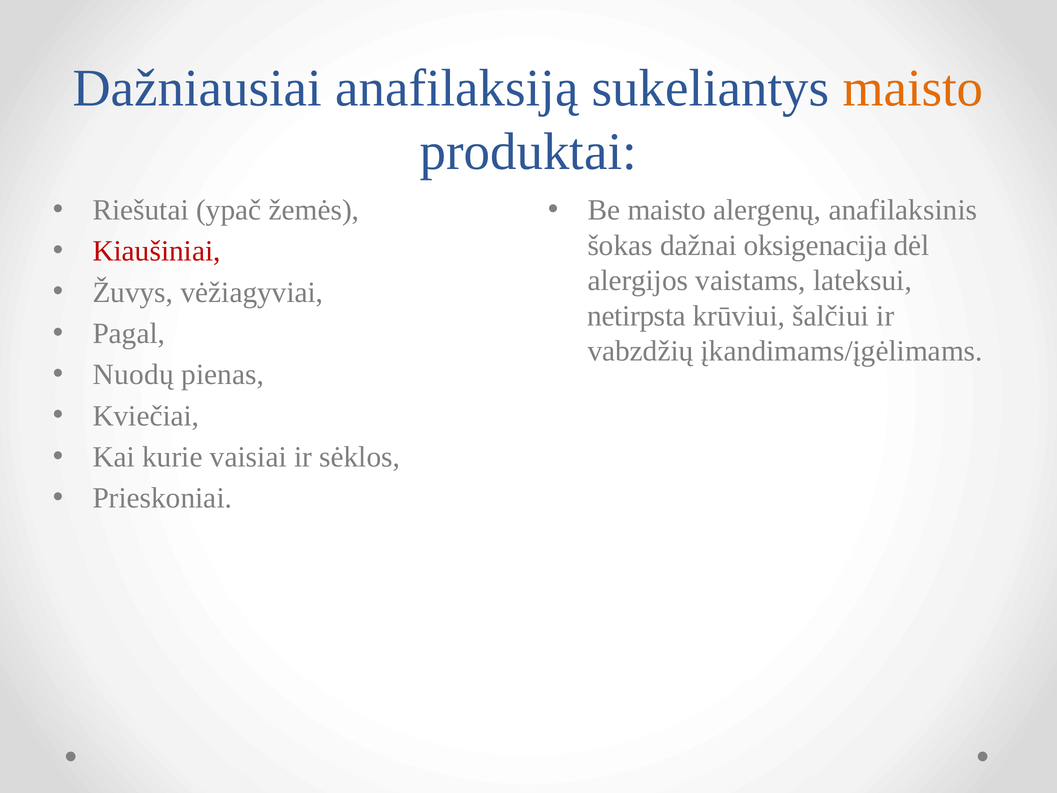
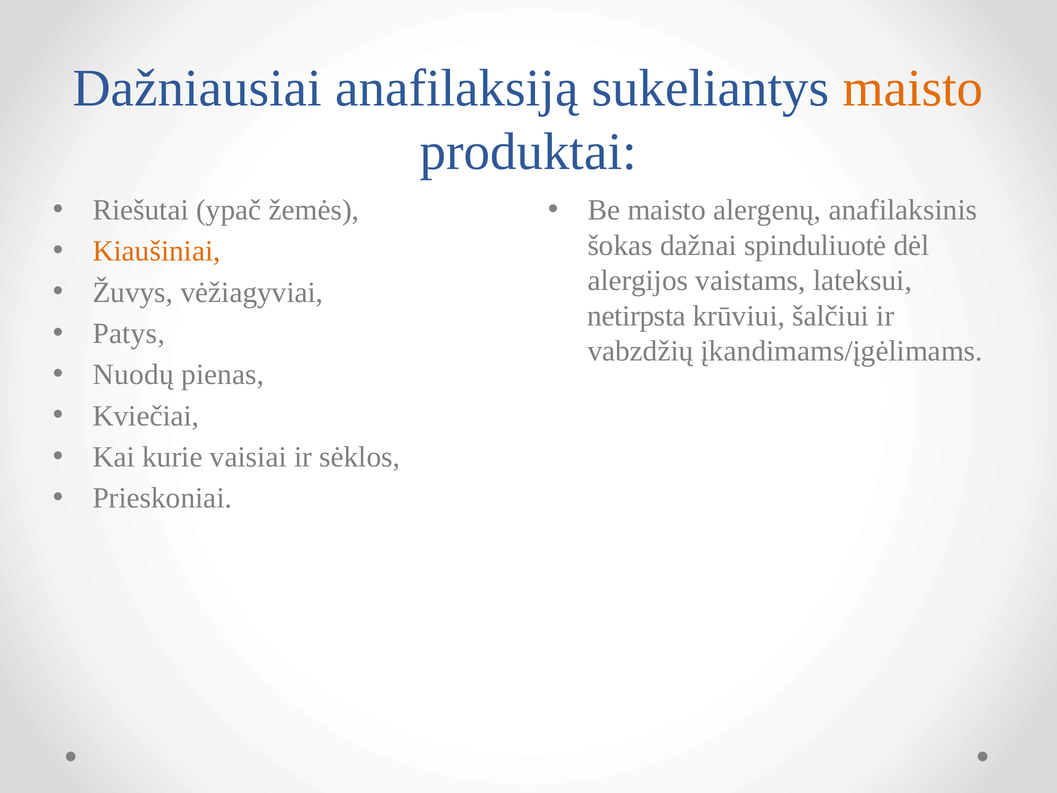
oksigenacija: oksigenacija -> spinduliuotė
Kiaušiniai colour: red -> orange
Pagal: Pagal -> Patys
